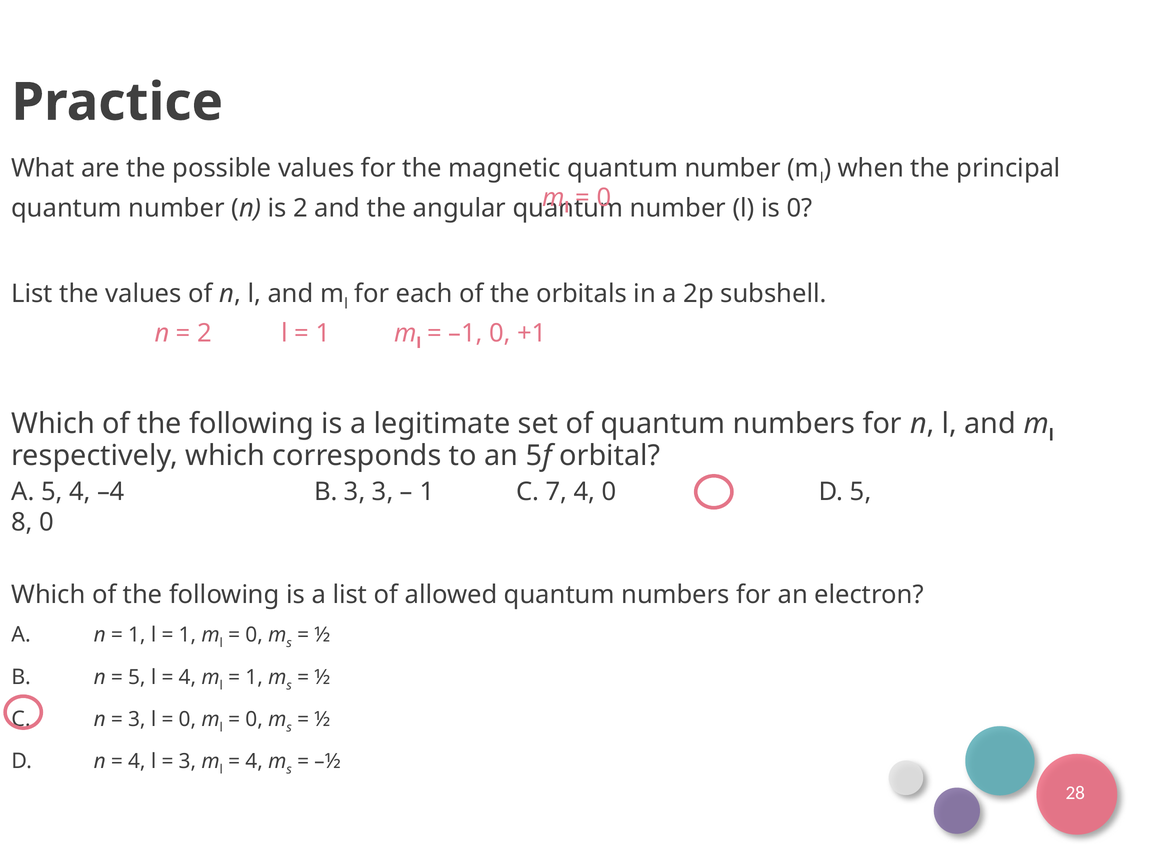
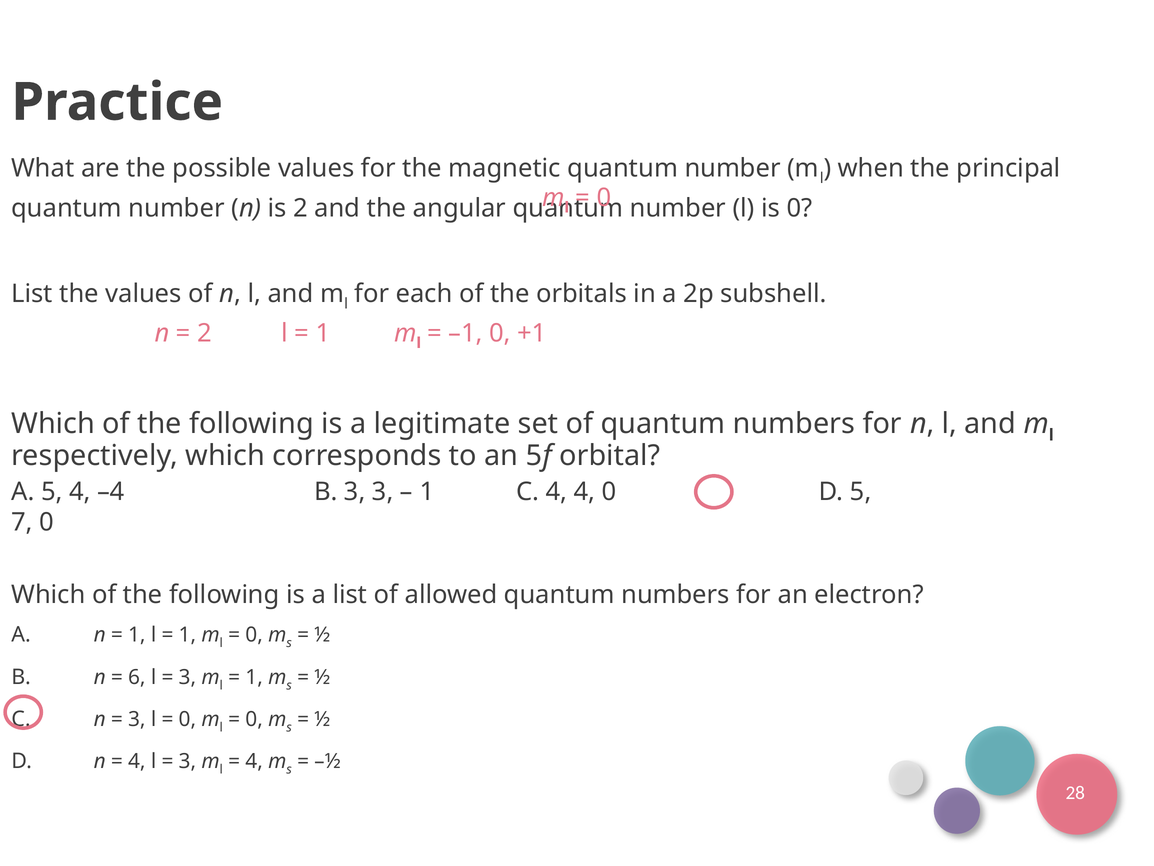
C 7: 7 -> 4
8: 8 -> 7
5 at (137, 677): 5 -> 6
4 at (187, 677): 4 -> 3
